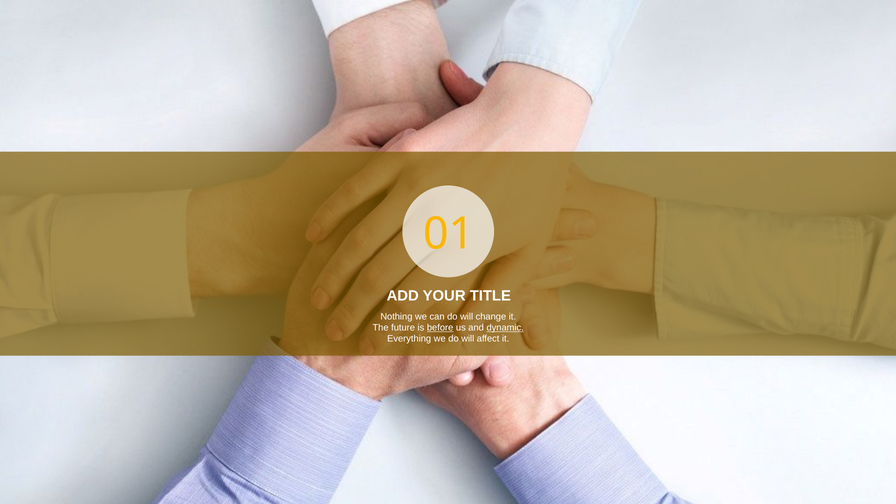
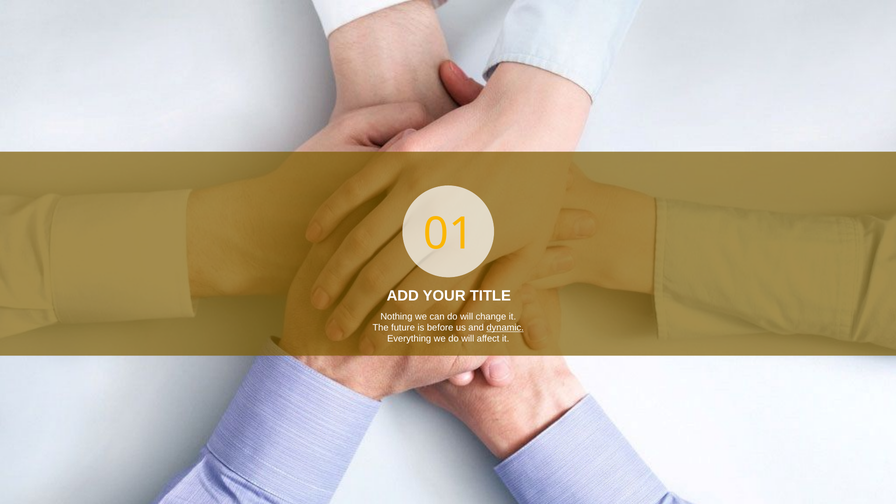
before underline: present -> none
